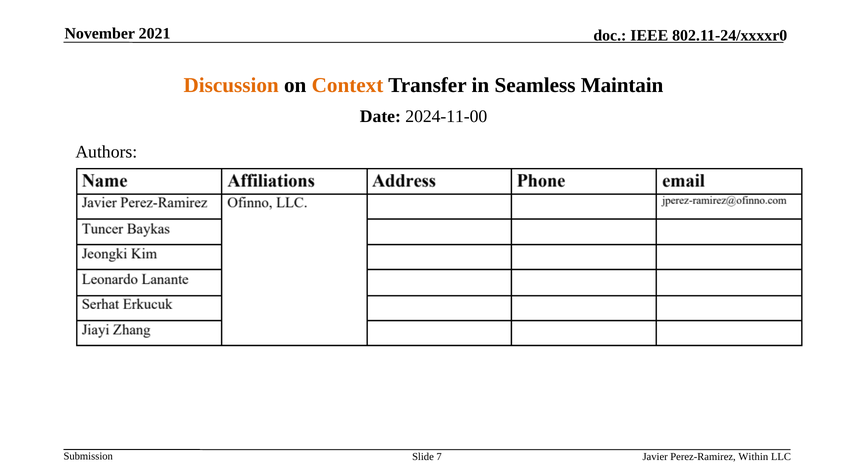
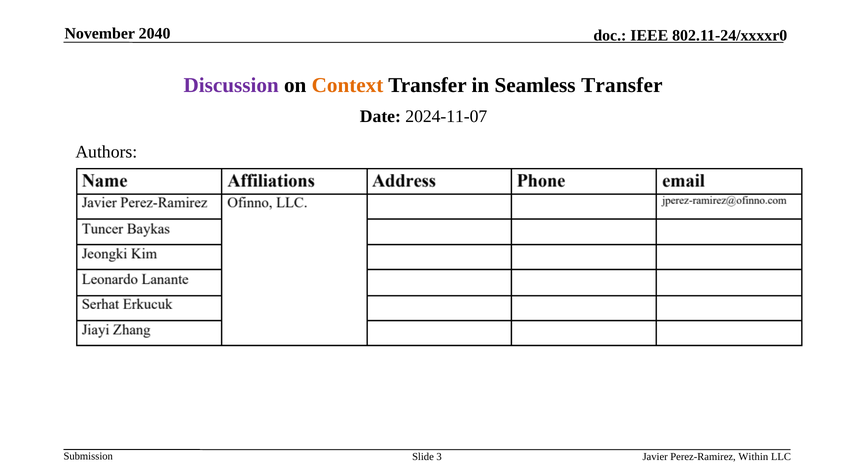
2021: 2021 -> 2040
Discussion colour: orange -> purple
Seamless Maintain: Maintain -> Transfer
2024-11-00: 2024-11-00 -> 2024-11-07
7: 7 -> 3
